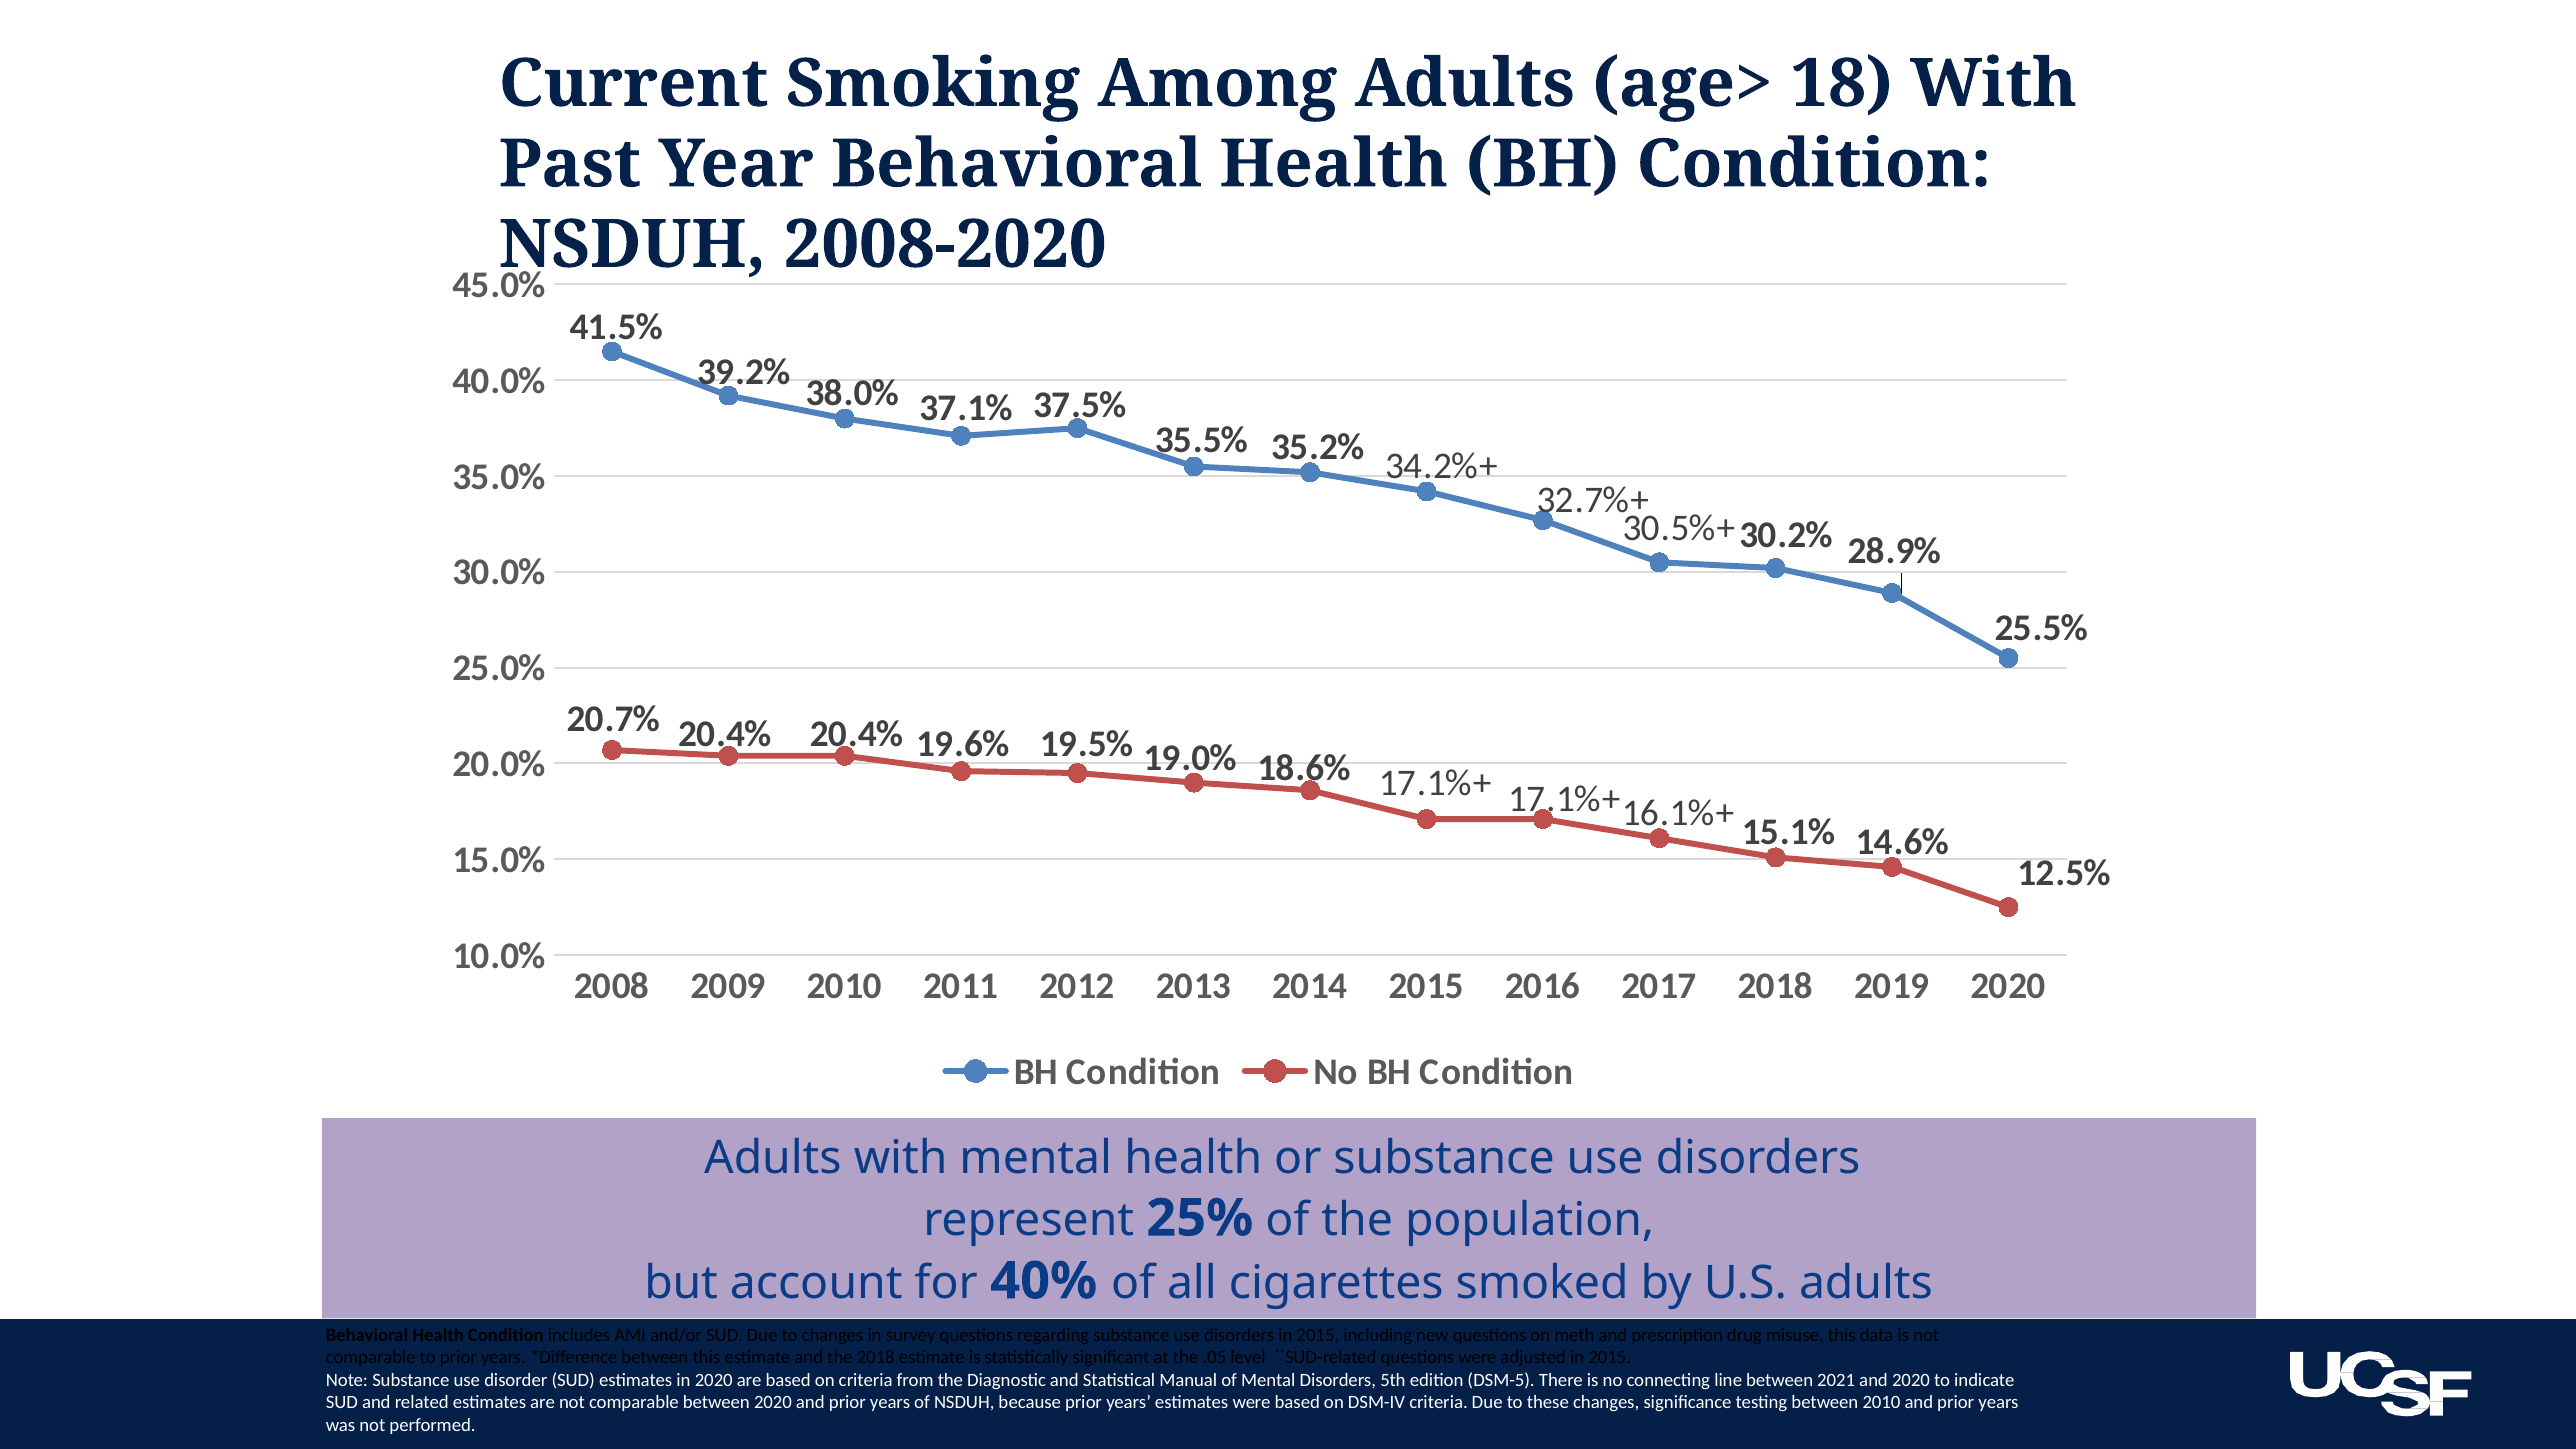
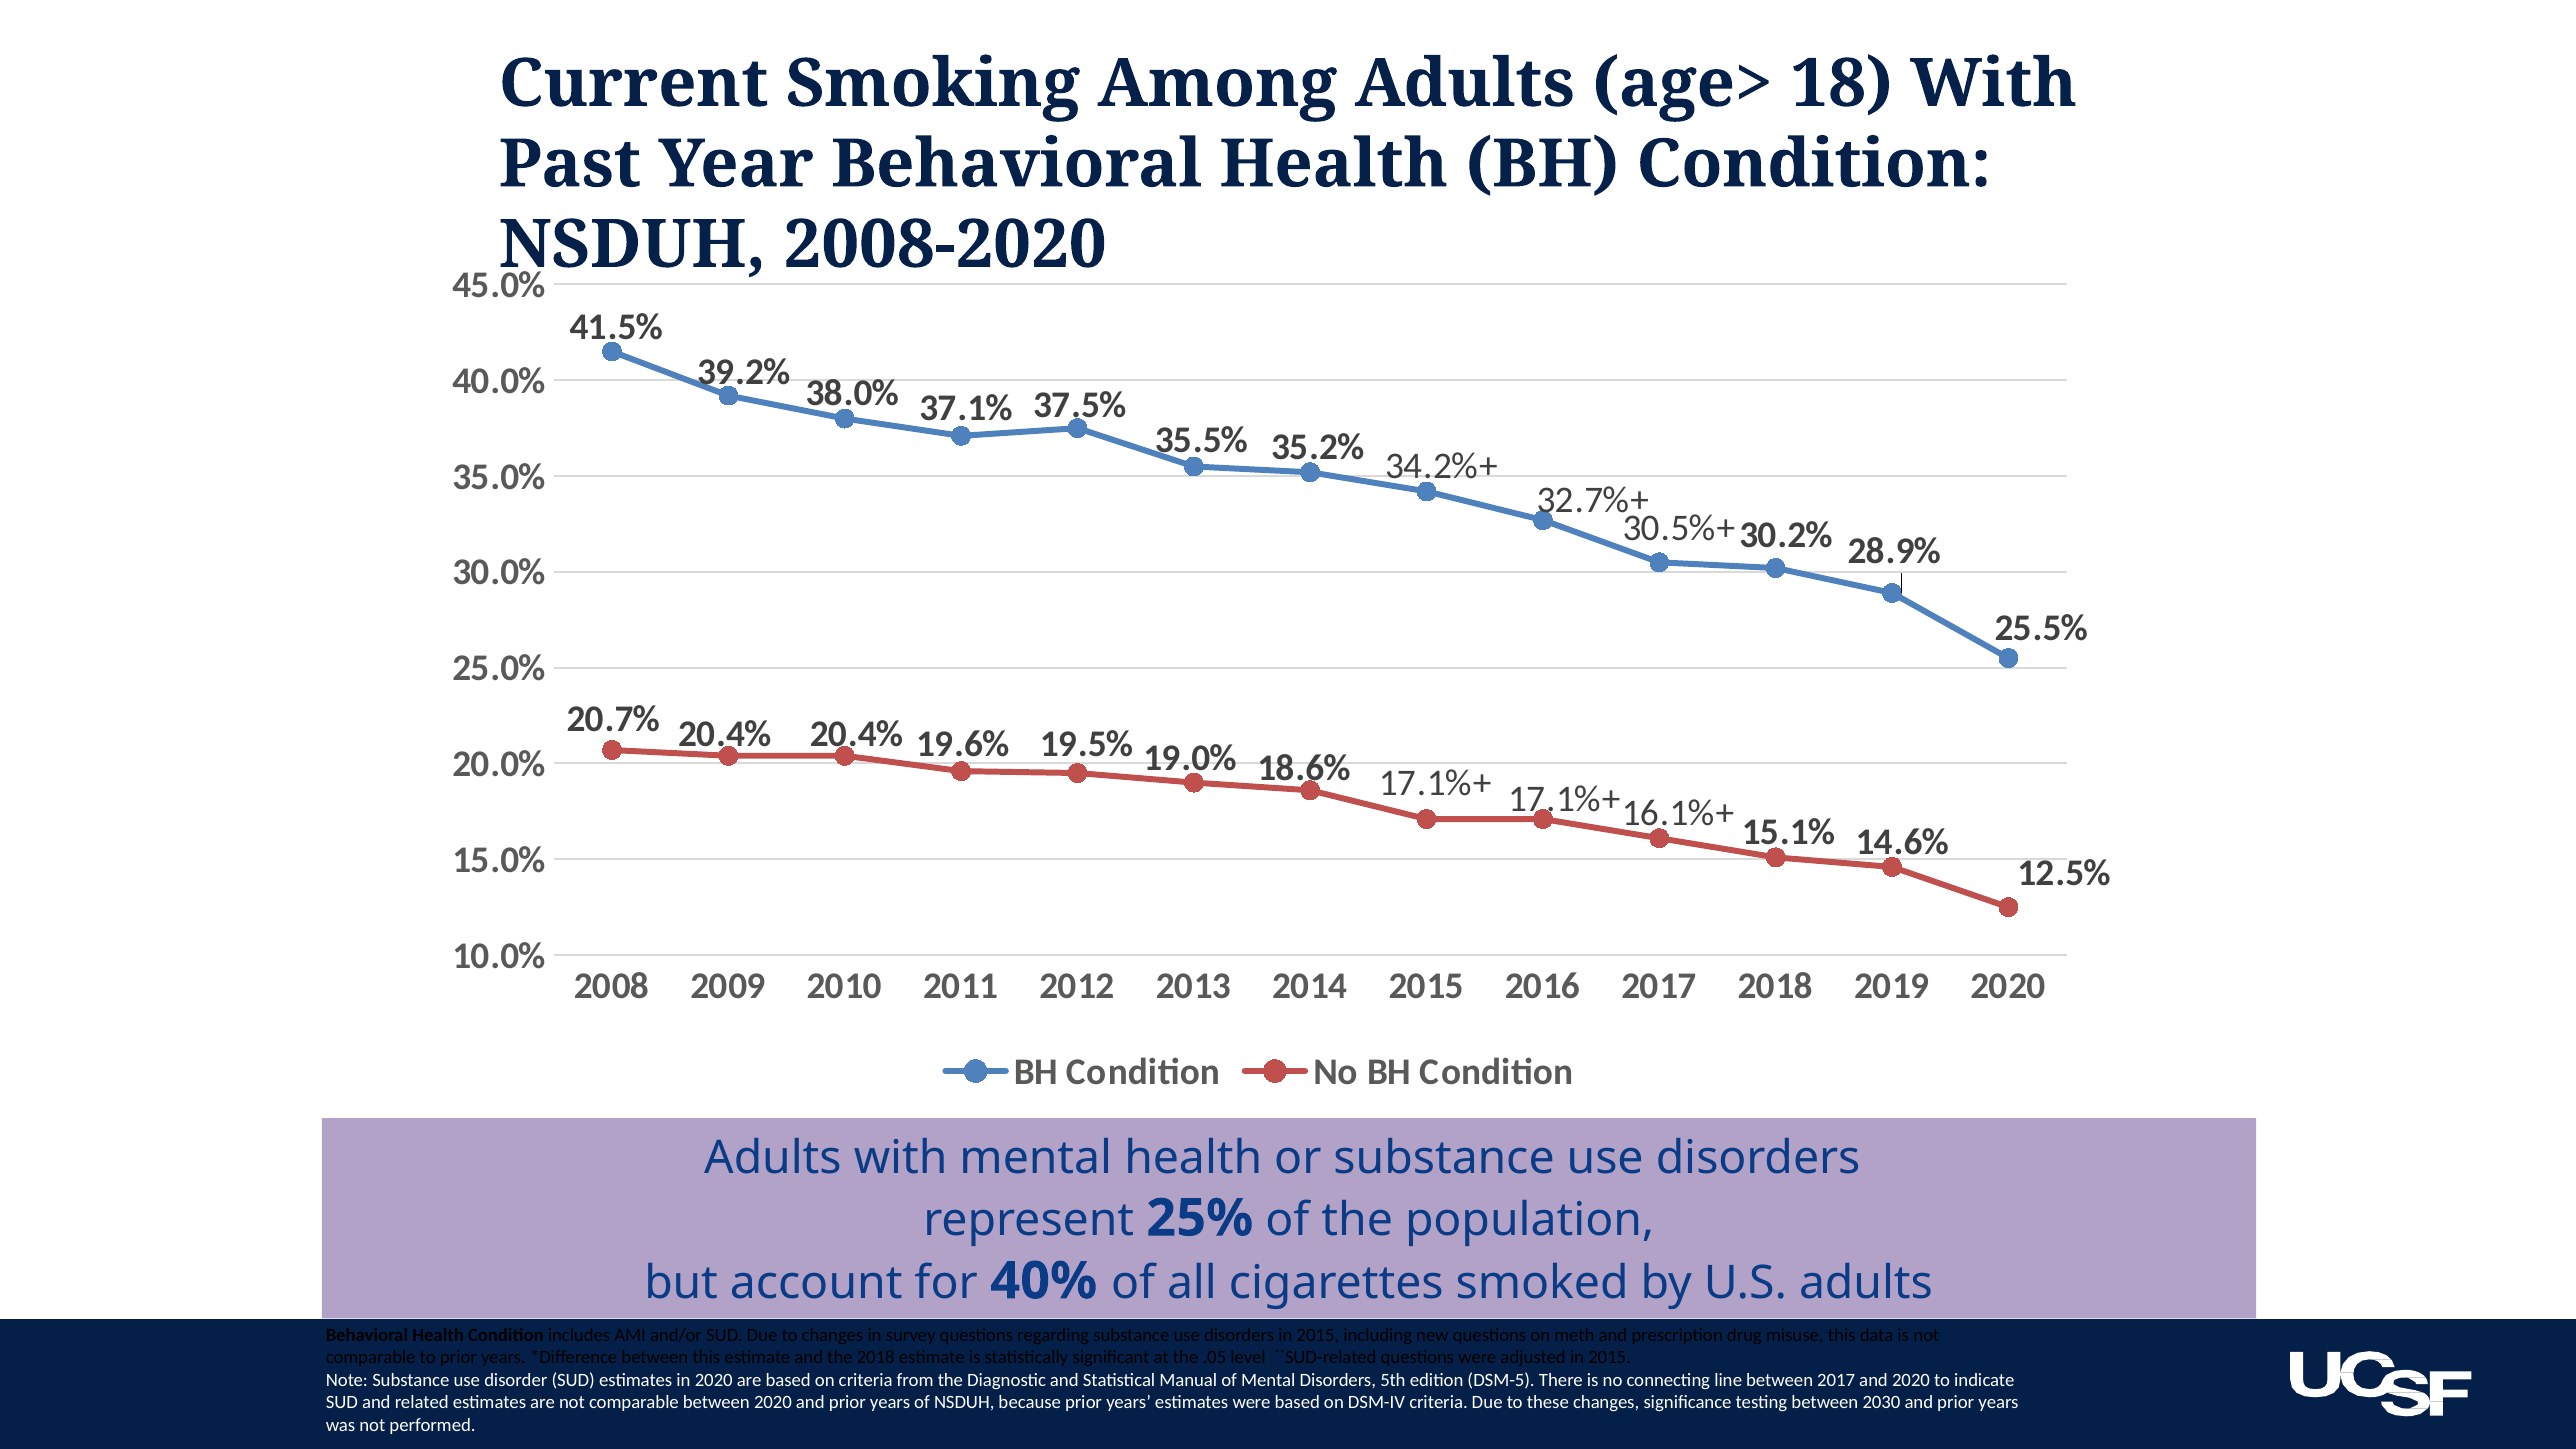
between 2021: 2021 -> 2017
between 2010: 2010 -> 2030
